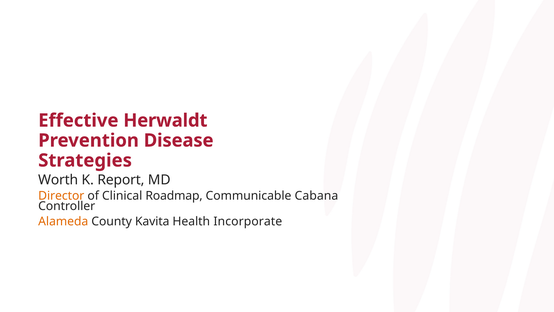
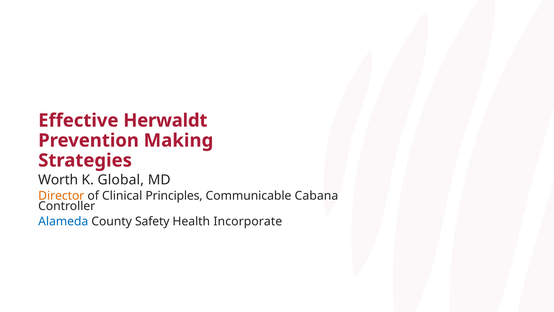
Disease: Disease -> Making
Report: Report -> Global
Roadmap: Roadmap -> Principles
Alameda colour: orange -> blue
Kavita: Kavita -> Safety
